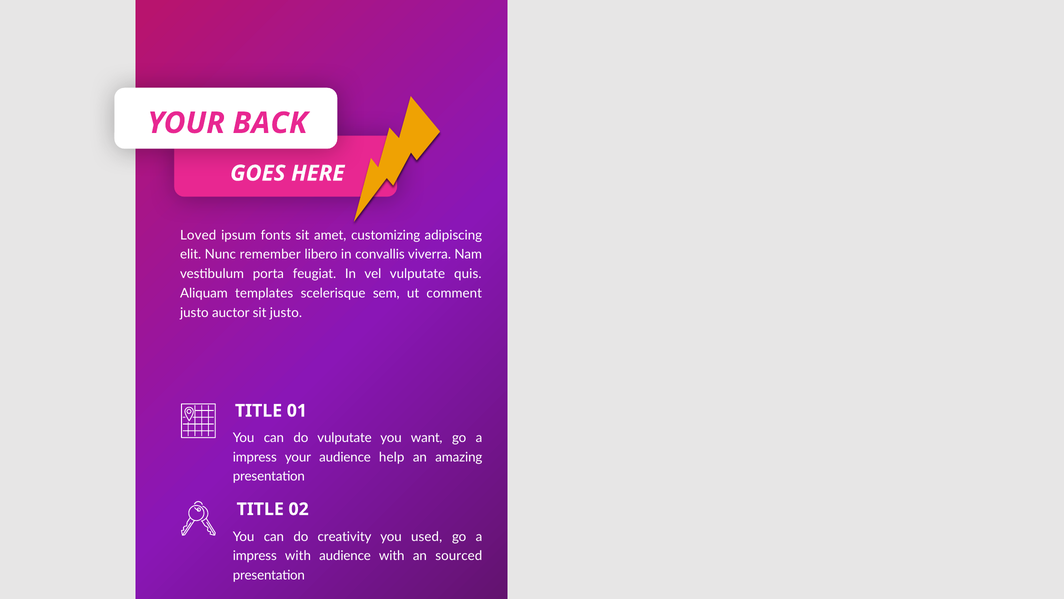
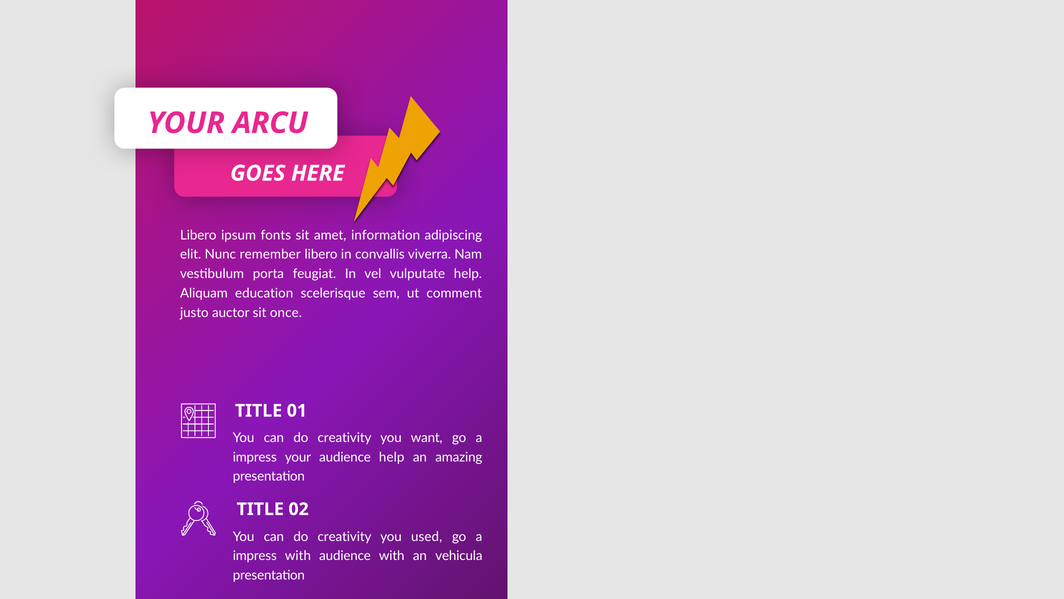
BACK: BACK -> ARCU
Loved at (198, 235): Loved -> Libero
customizing: customizing -> information
vulputate quis: quis -> help
templates: templates -> education
sit justo: justo -> once
vulputate at (345, 438): vulputate -> creativity
sourced: sourced -> vehicula
